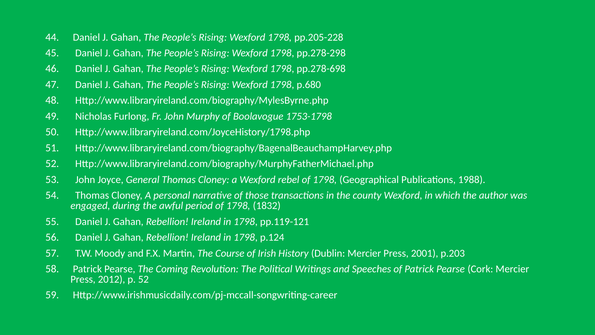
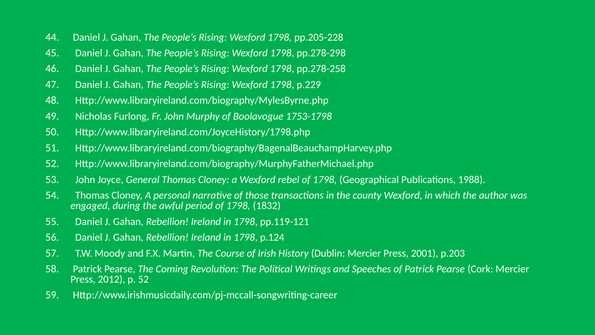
pp.278-698: pp.278-698 -> pp.278-258
p.680: p.680 -> p.229
